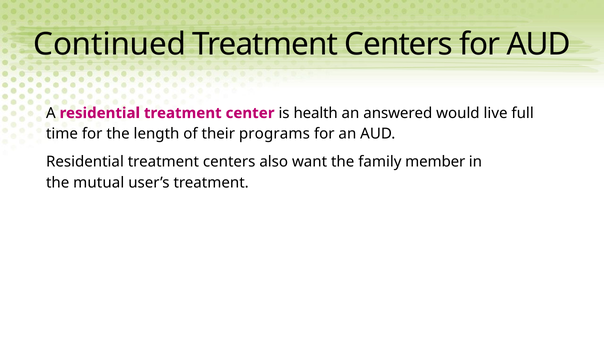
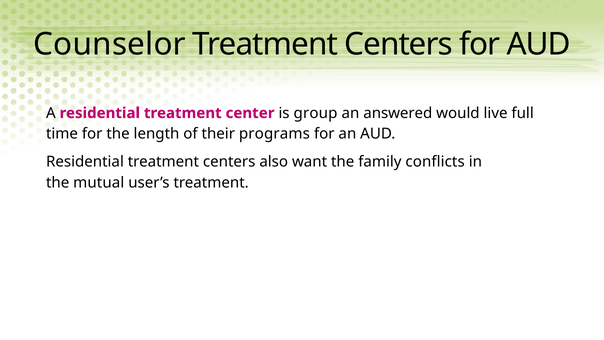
Continued: Continued -> Counselor
health: health -> group
member: member -> conflicts
